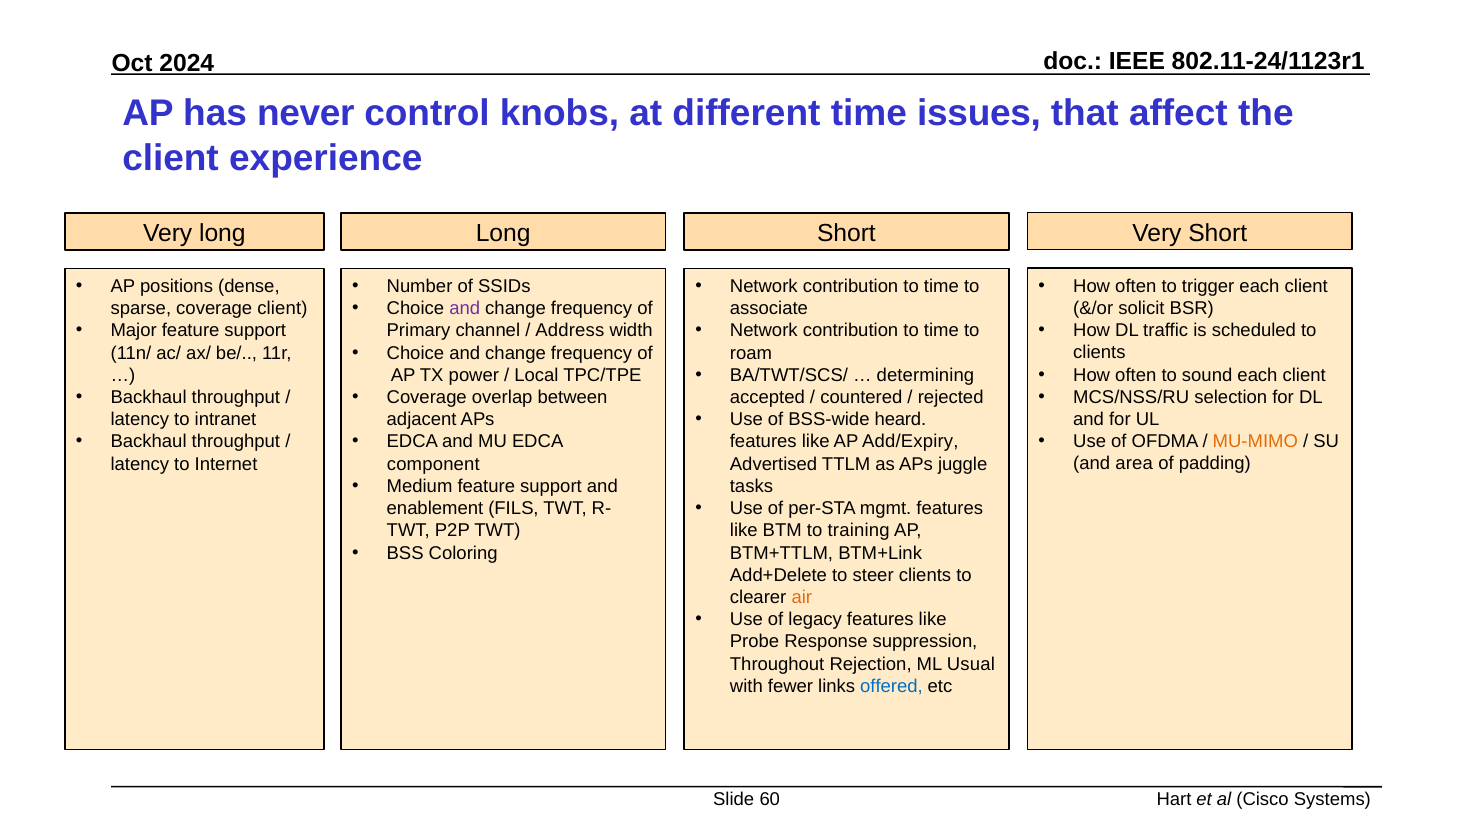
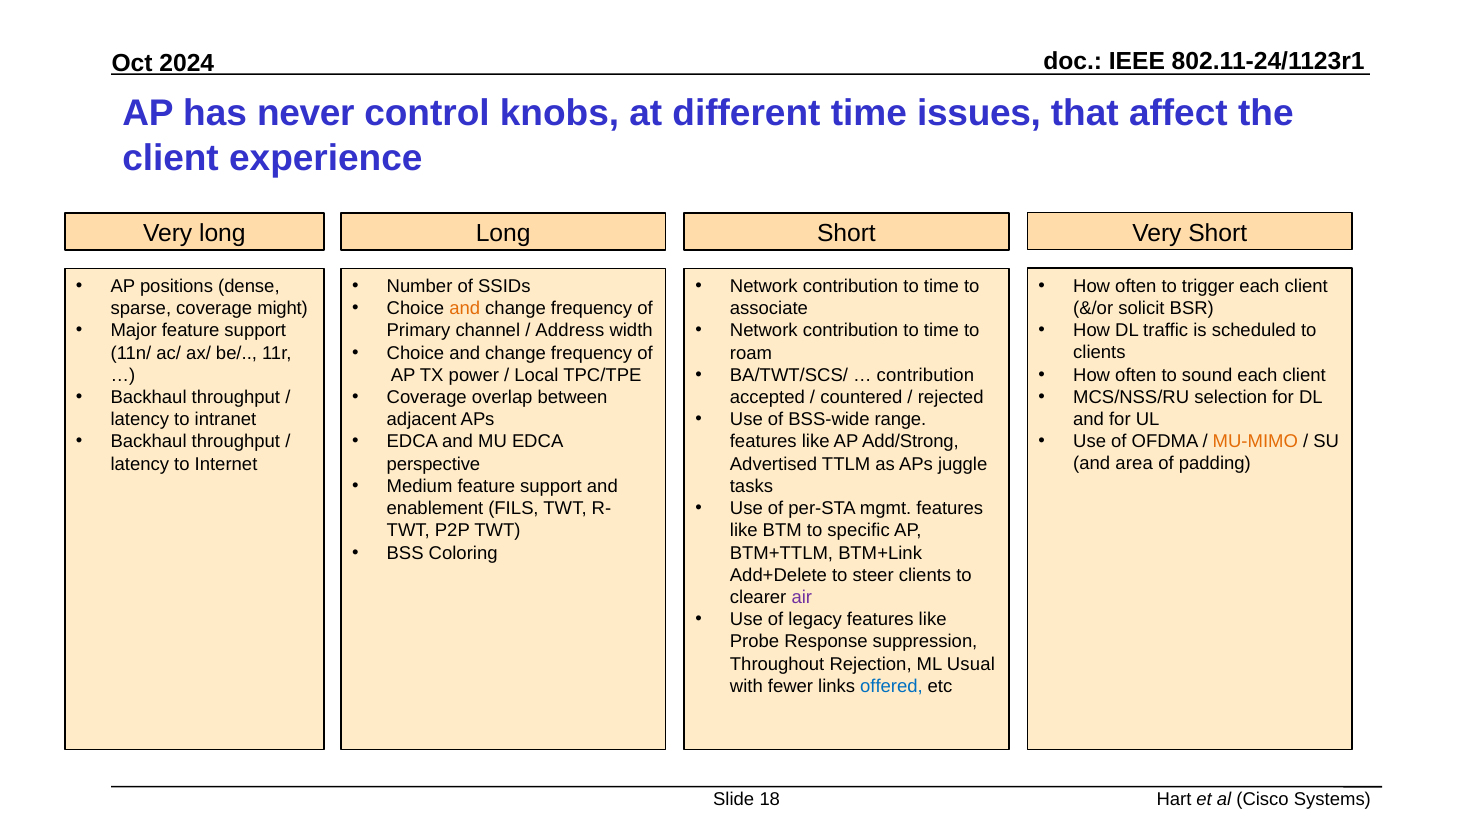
and at (465, 309) colour: purple -> orange
coverage client: client -> might
determining at (925, 375): determining -> contribution
heard: heard -> range
Add/Expiry: Add/Expiry -> Add/Strong
component: component -> perspective
training: training -> specific
air colour: orange -> purple
60: 60 -> 18
